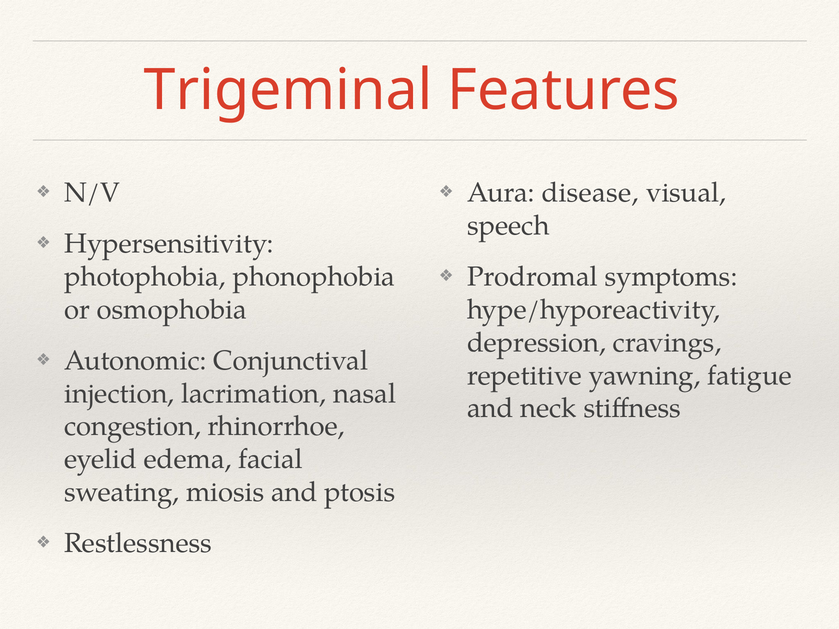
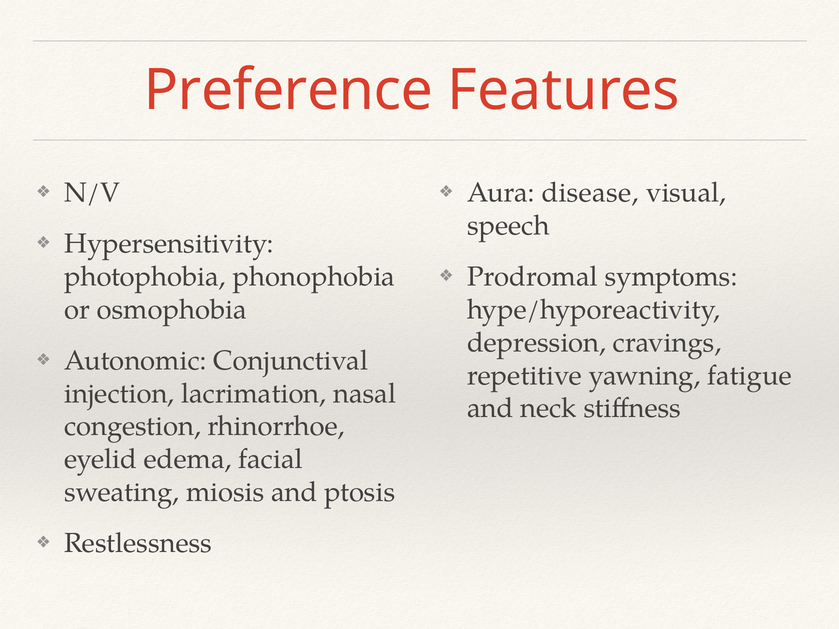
Trigeminal: Trigeminal -> Preference
